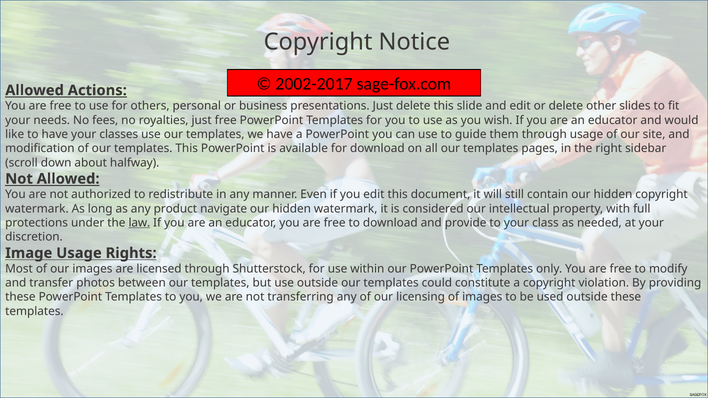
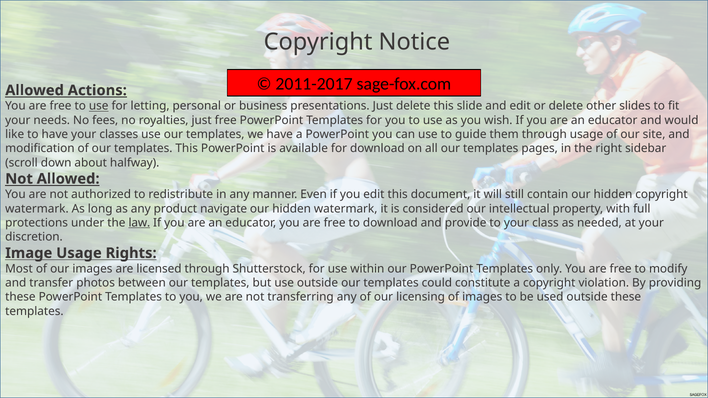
2002-2017: 2002-2017 -> 2011-2017
use at (99, 106) underline: none -> present
others: others -> letting
